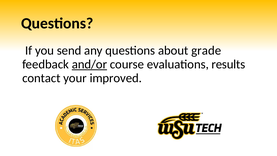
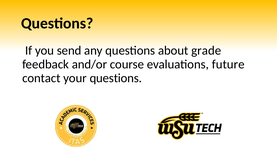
and/or underline: present -> none
results: results -> future
your improved: improved -> questions
